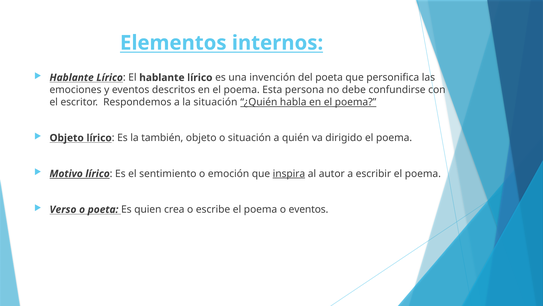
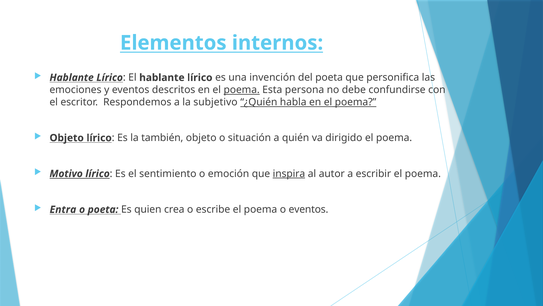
poema at (242, 90) underline: none -> present
la situación: situación -> subjetivo
Verso: Verso -> Entra
